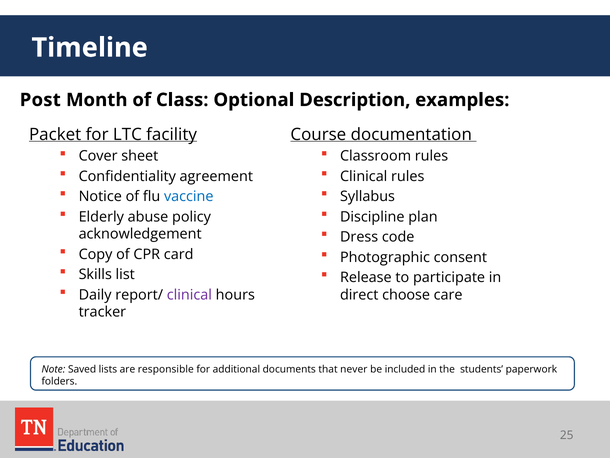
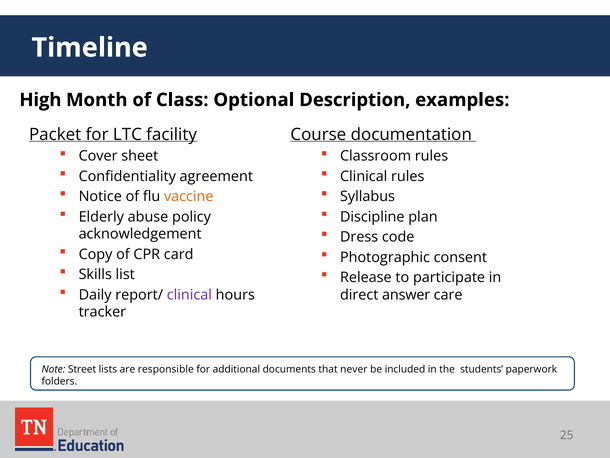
Post: Post -> High
vaccine colour: blue -> orange
choose: choose -> answer
Saved: Saved -> Street
